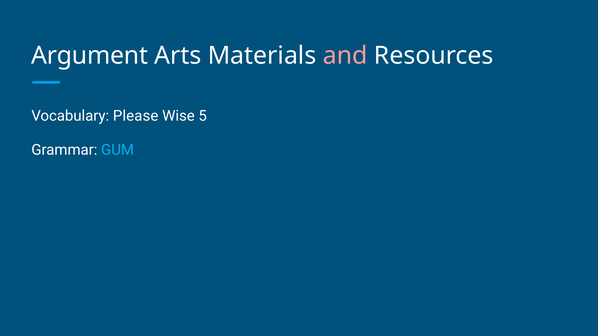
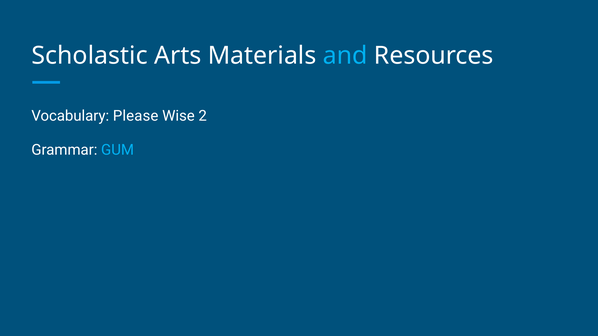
Argument: Argument -> Scholastic
and colour: pink -> light blue
5: 5 -> 2
